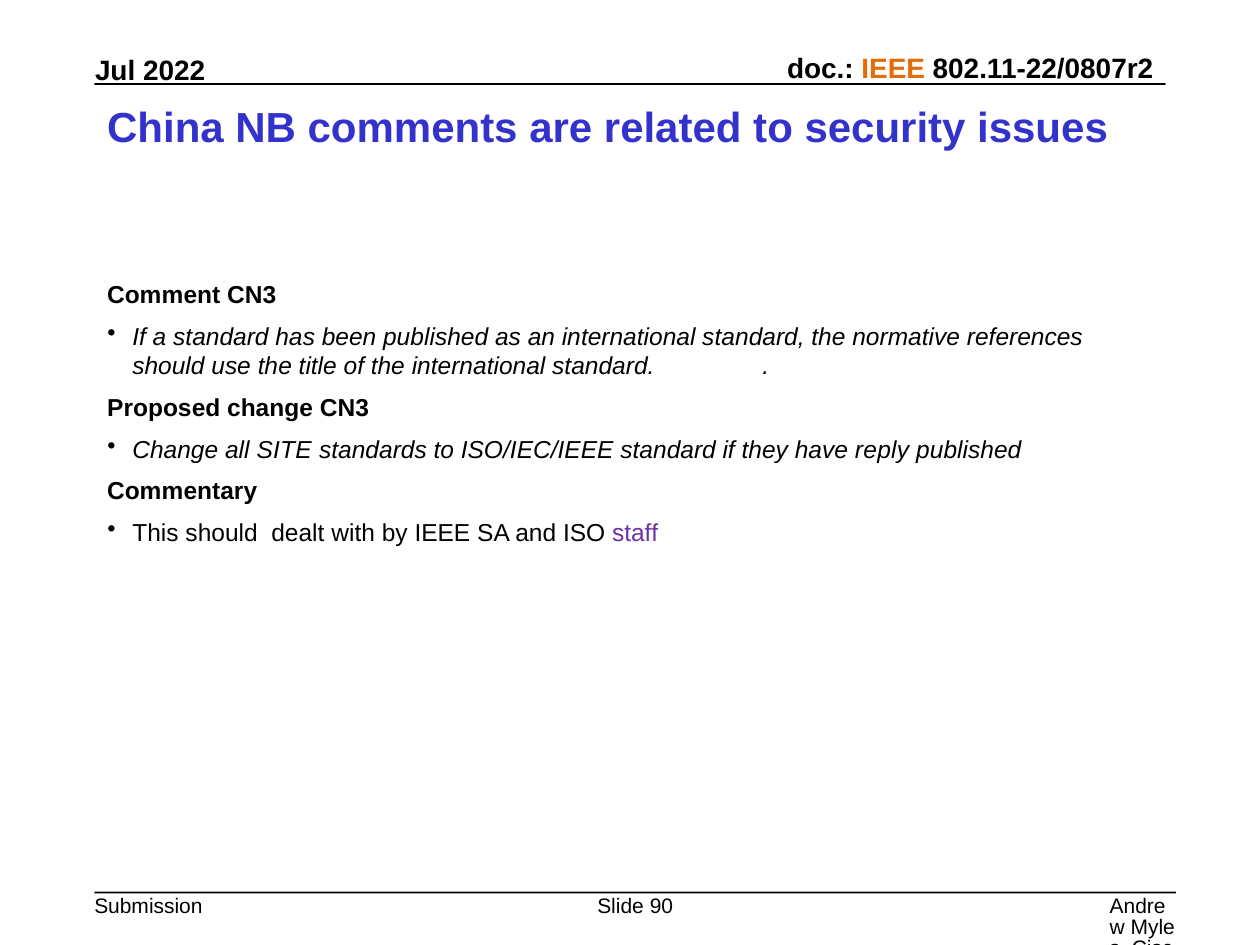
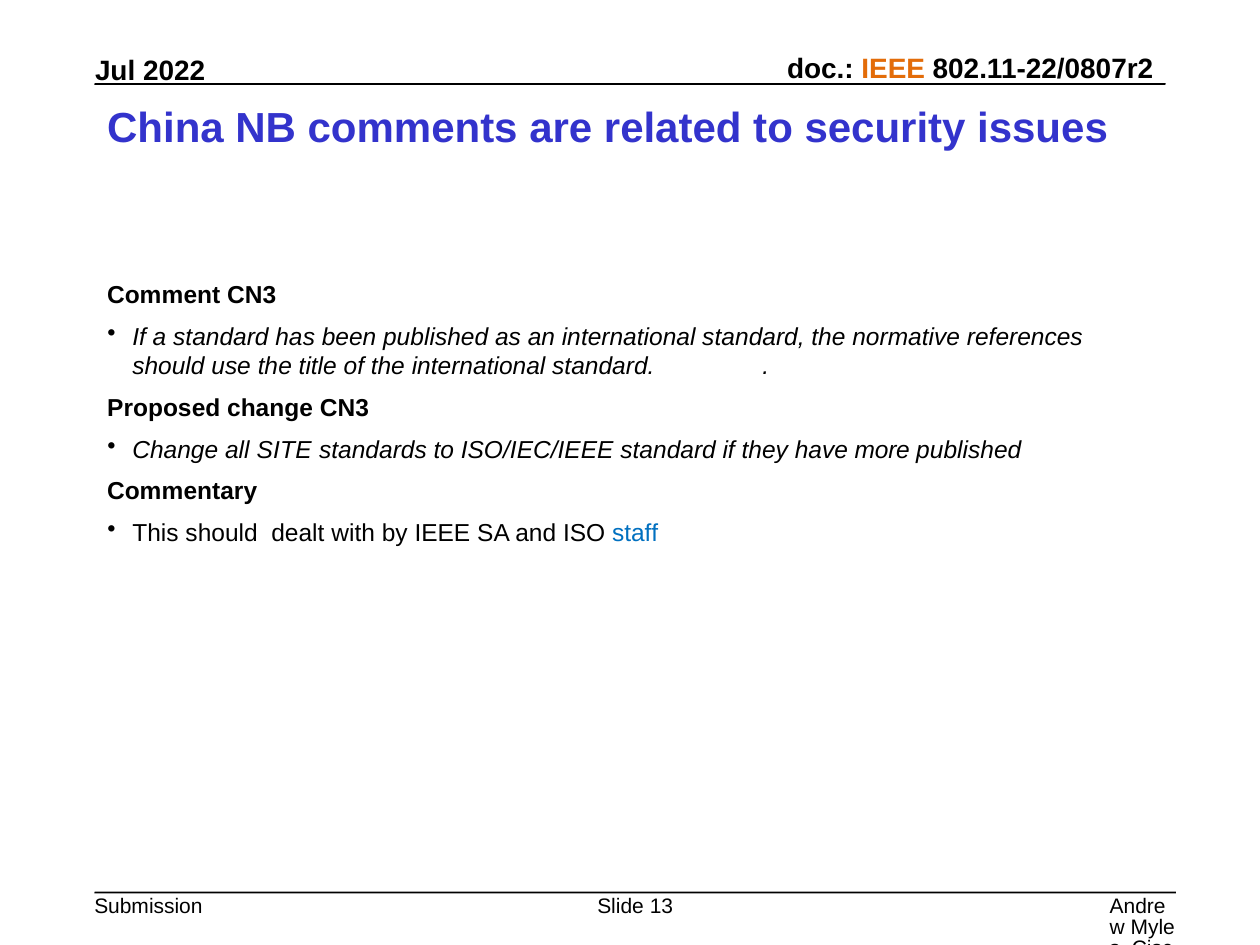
reply: reply -> more
staff colour: purple -> blue
90: 90 -> 13
